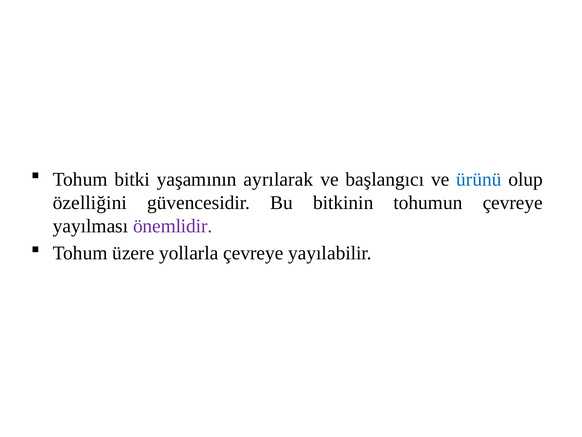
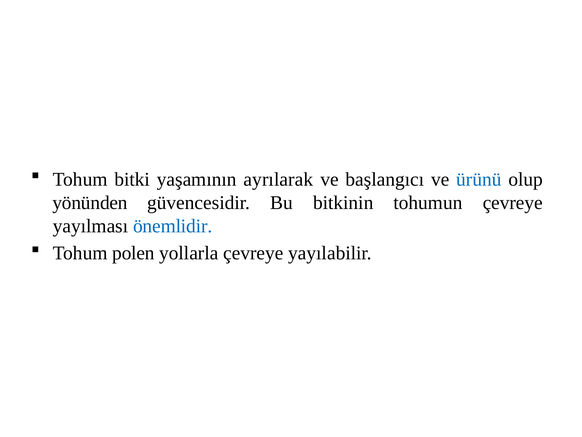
özelliğini: özelliğini -> yönünden
önemlidir colour: purple -> blue
üzere: üzere -> polen
